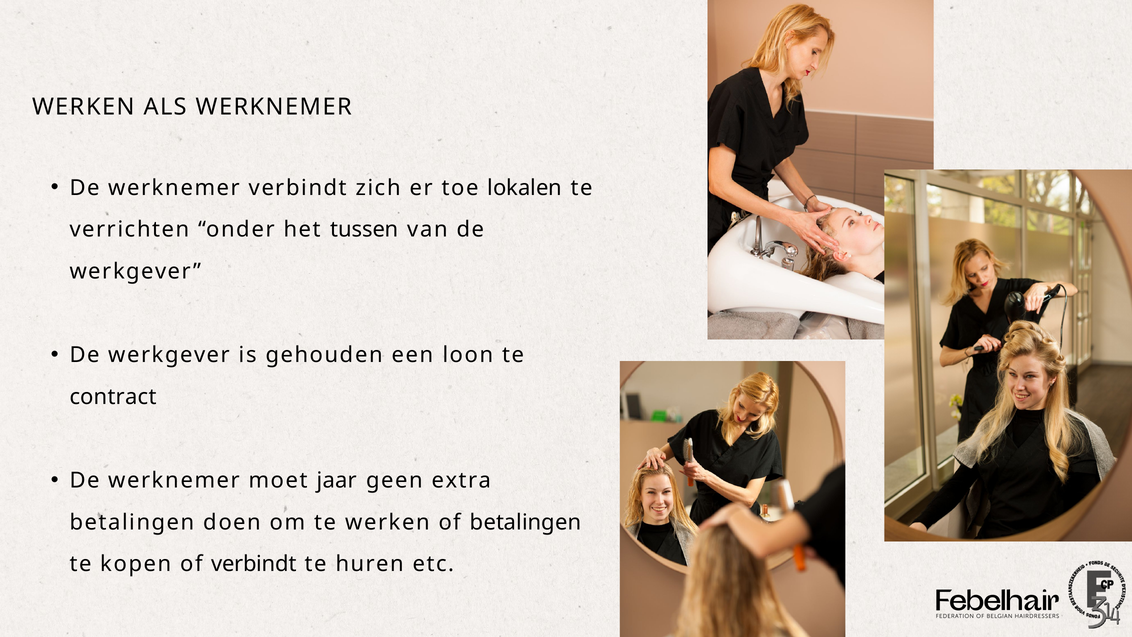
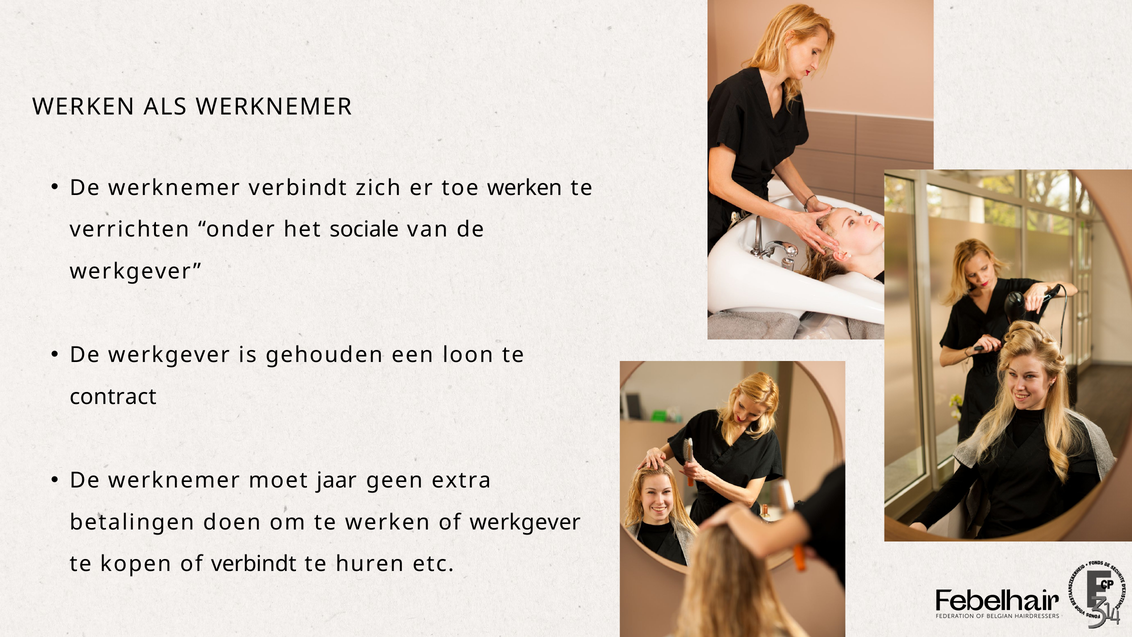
toe lokalen: lokalen -> werken
het tussen: tussen -> sociale
of betalingen: betalingen -> werkgever
